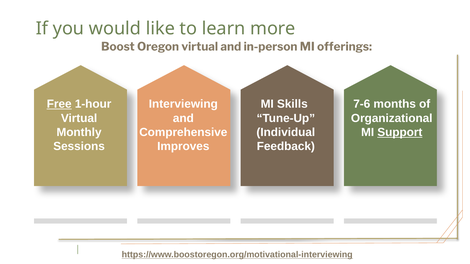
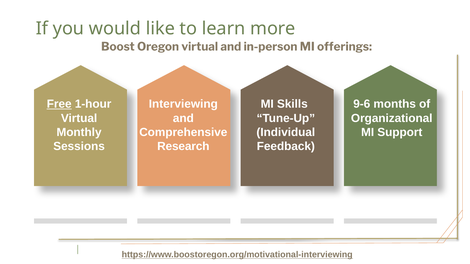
7-6: 7-6 -> 9-6
Support underline: present -> none
Improves: Improves -> Research
